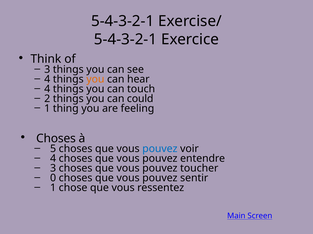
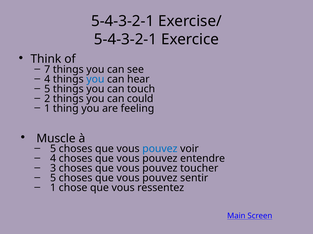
3 at (47, 70): 3 -> 7
you at (95, 80) colour: orange -> blue
4 at (47, 89): 4 -> 5
Choses at (56, 139): Choses -> Muscle
0 at (53, 179): 0 -> 5
